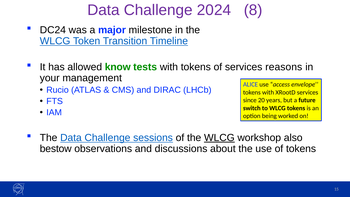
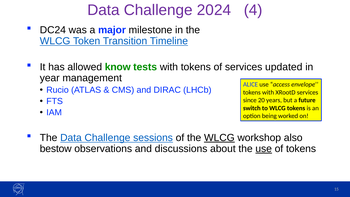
8: 8 -> 4
reasons: reasons -> updated
your: your -> year
use at (264, 149) underline: none -> present
